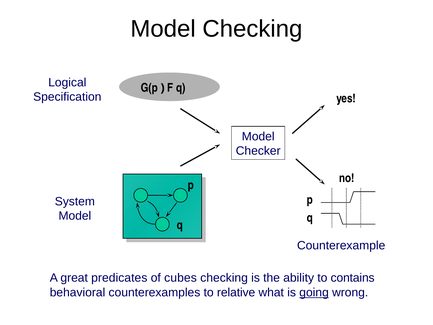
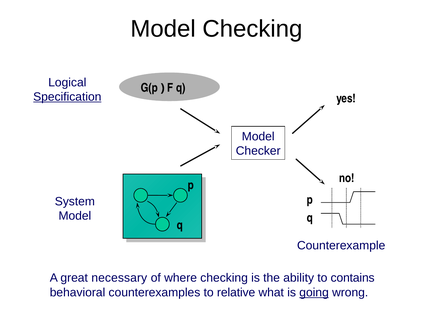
Specification underline: none -> present
predicates: predicates -> necessary
cubes: cubes -> where
